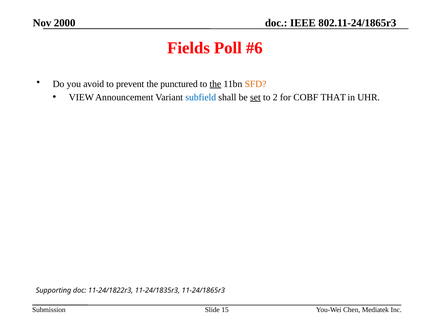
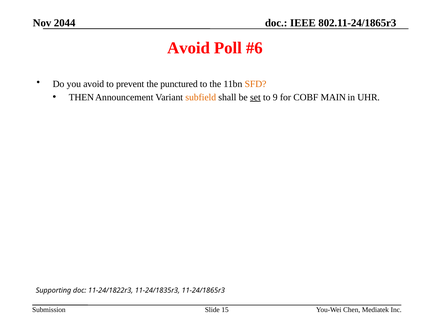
2000: 2000 -> 2044
Fields at (189, 48): Fields -> Avoid
the at (215, 84) underline: present -> none
VIEW: VIEW -> THEN
subfield colour: blue -> orange
2: 2 -> 9
THAT: THAT -> MAIN
